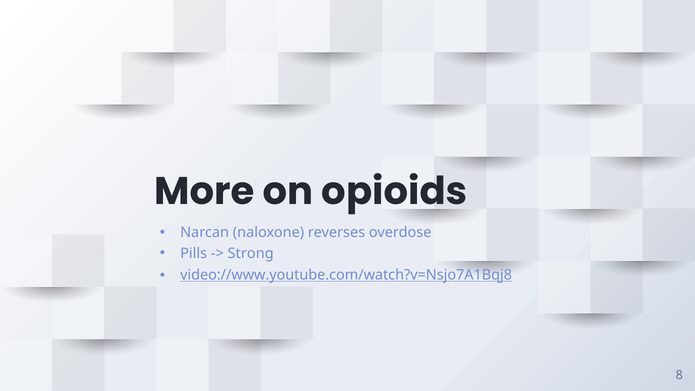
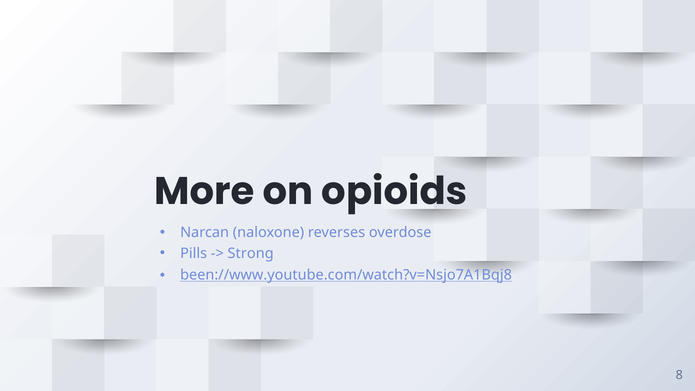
video://www.youtube.com/watch?v=Nsjo7A1Bqj8: video://www.youtube.com/watch?v=Nsjo7A1Bqj8 -> been://www.youtube.com/watch?v=Nsjo7A1Bqj8
